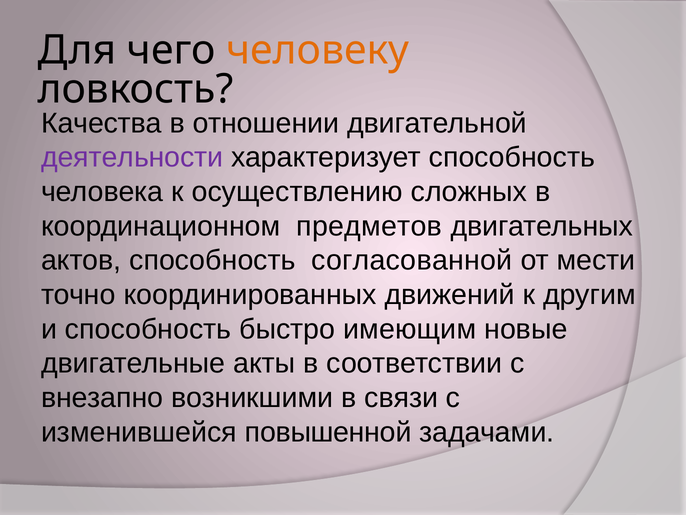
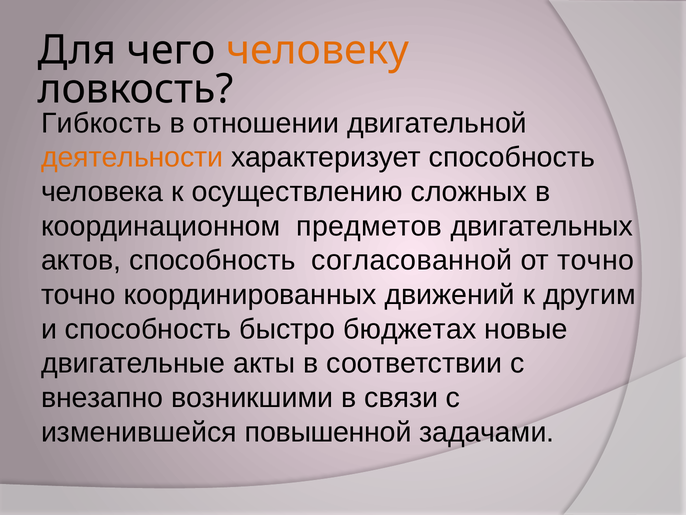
Качества: Качества -> Гибкость
деятельности colour: purple -> orange
от мести: мести -> точно
имеющим: имеющим -> бюджетах
